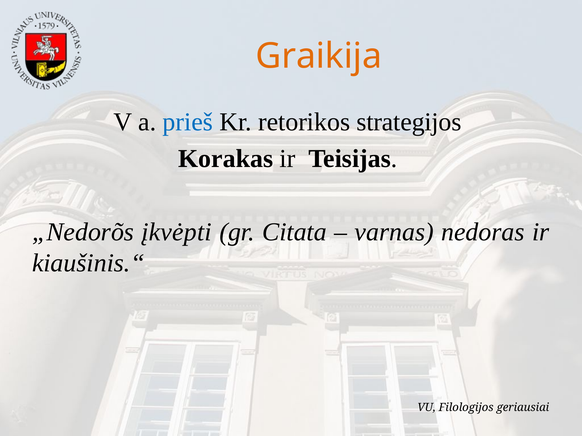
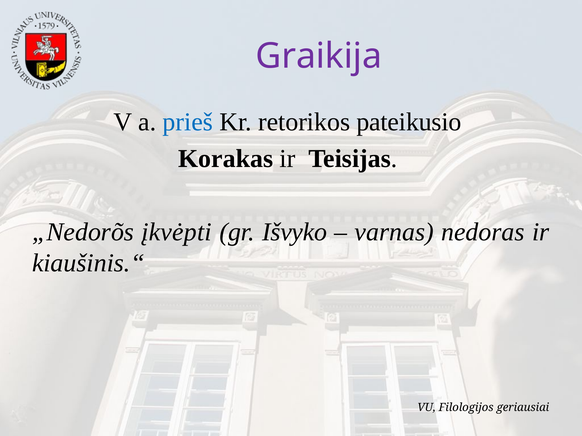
Graikija colour: orange -> purple
strategijos: strategijos -> pateikusio
Citata: Citata -> Išvyko
